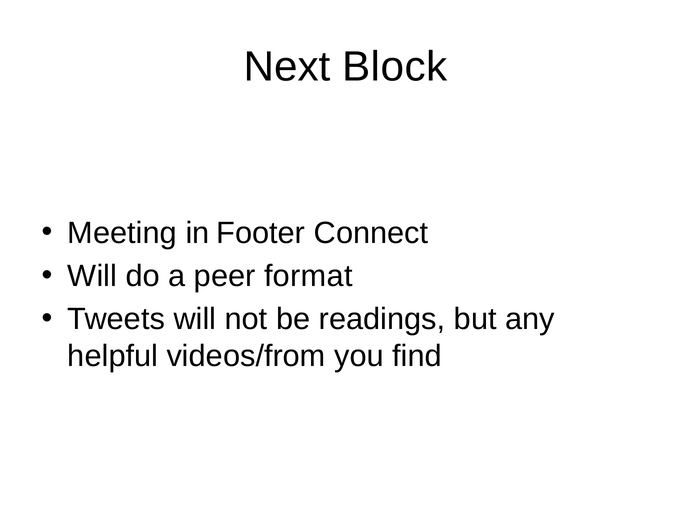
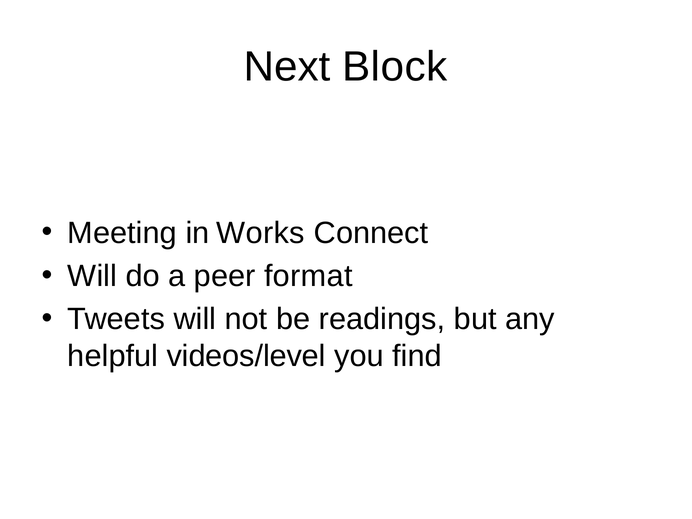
Footer: Footer -> Works
videos/from: videos/from -> videos/level
